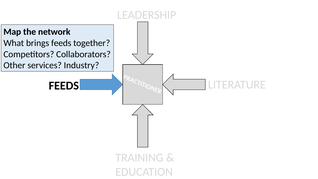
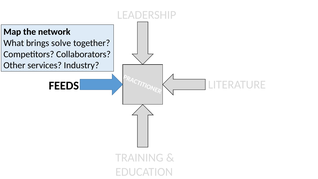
brings feeds: feeds -> solve
